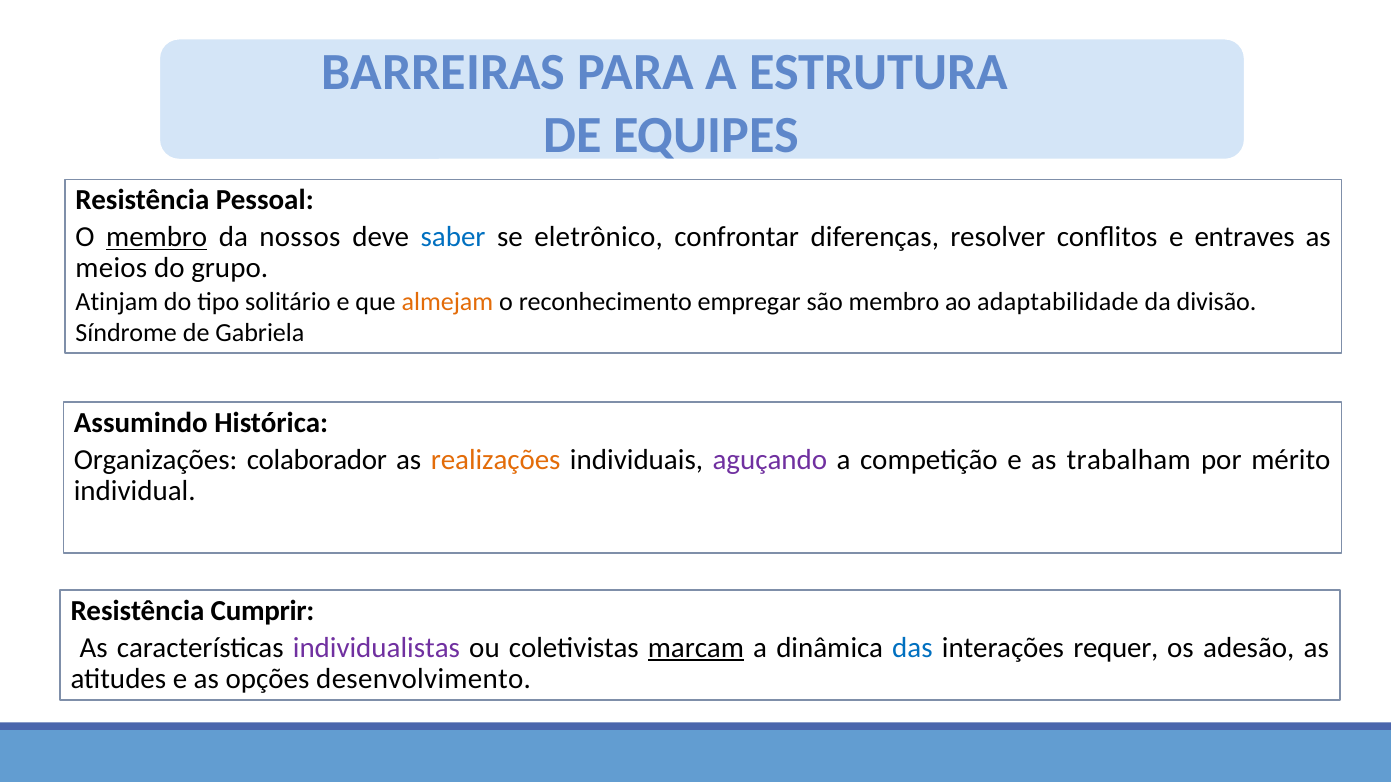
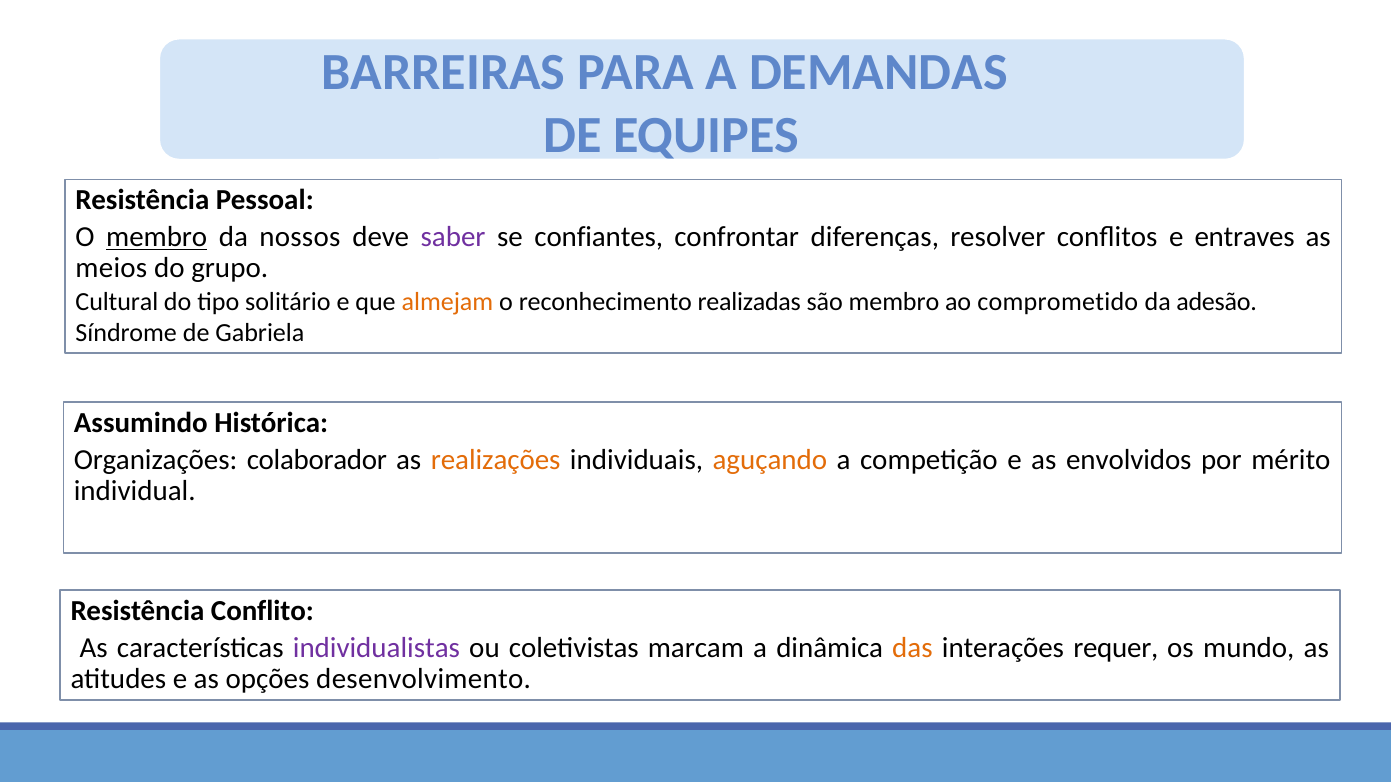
ESTRUTURA: ESTRUTURA -> DEMANDAS
saber colour: blue -> purple
eletrônico: eletrônico -> confiantes
Atinjam: Atinjam -> Cultural
empregar: empregar -> realizadas
adaptabilidade: adaptabilidade -> comprometido
divisão: divisão -> adesão
aguçando colour: purple -> orange
trabalham: trabalham -> envolvidos
Cumprir: Cumprir -> Conflito
marcam underline: present -> none
das colour: blue -> orange
adesão: adesão -> mundo
